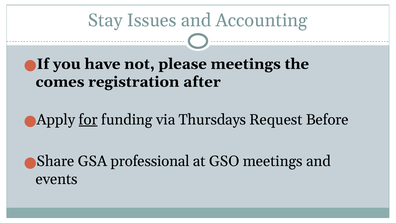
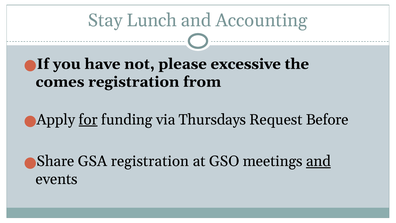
Issues: Issues -> Lunch
please meetings: meetings -> excessive
after: after -> from
GSA professional: professional -> registration
and at (318, 161) underline: none -> present
